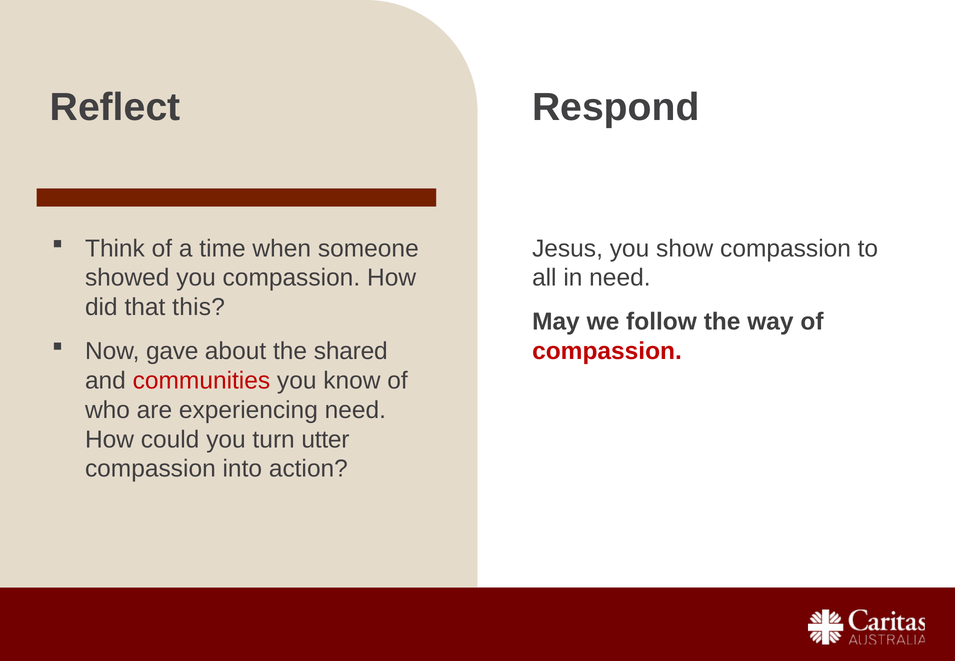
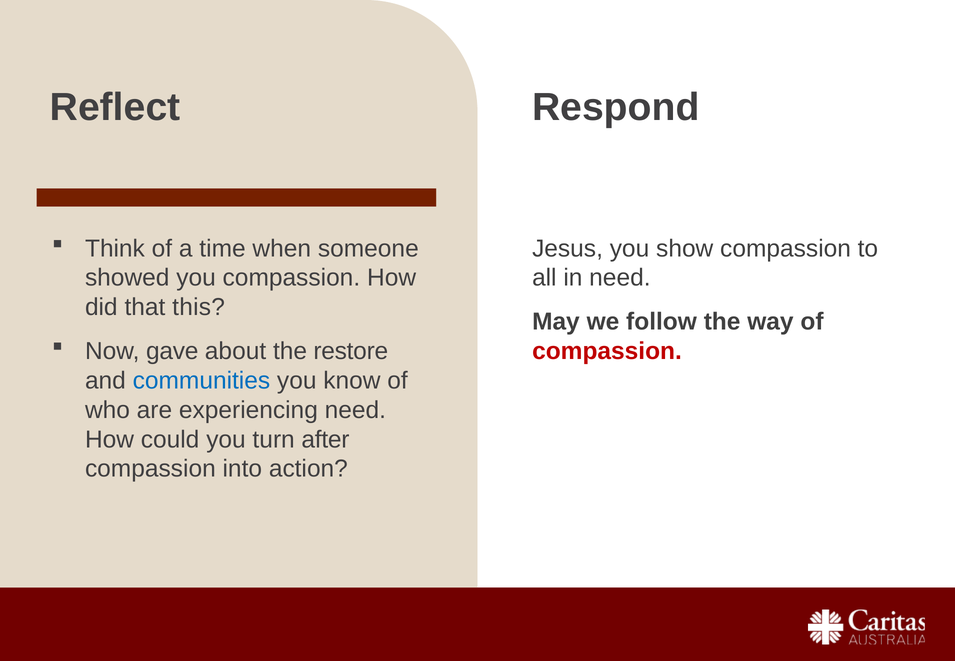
shared: shared -> restore
communities colour: red -> blue
utter: utter -> after
